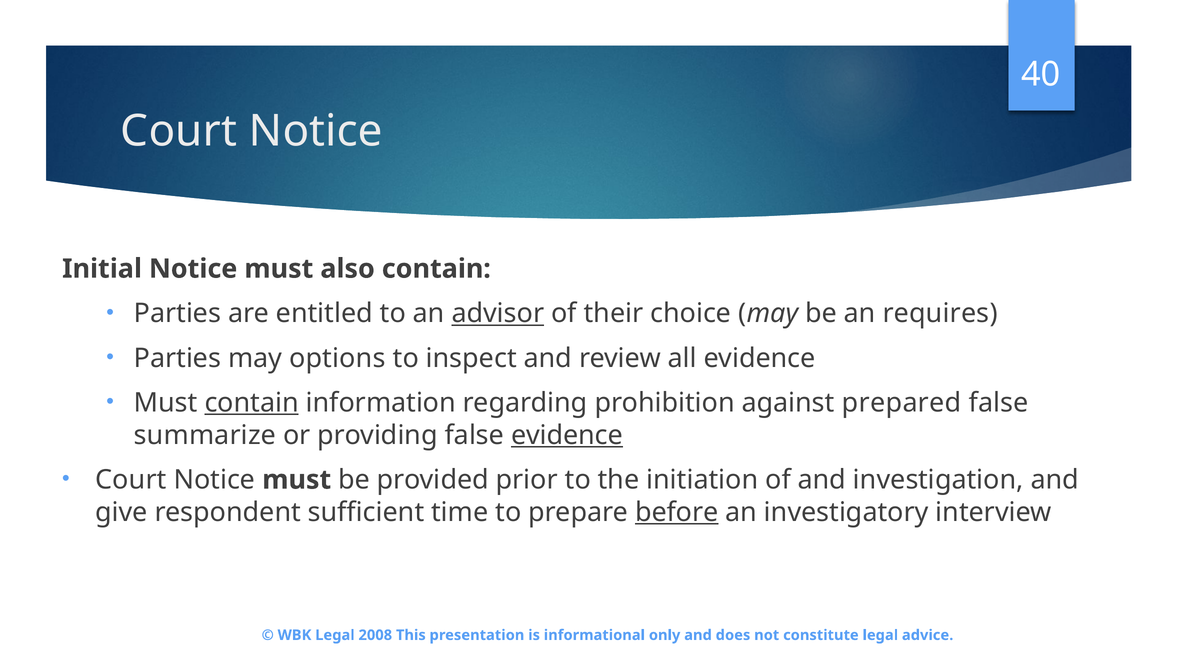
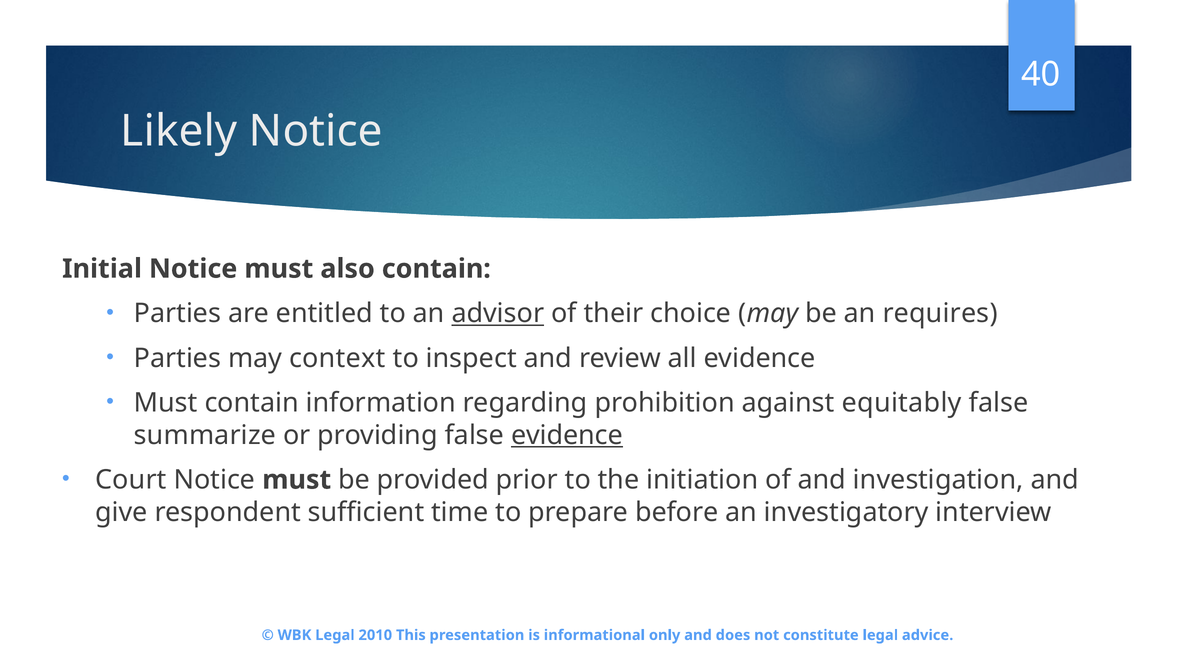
Court at (179, 131): Court -> Likely
options: options -> context
contain at (252, 403) underline: present -> none
prepared: prepared -> equitably
before underline: present -> none
2008: 2008 -> 2010
